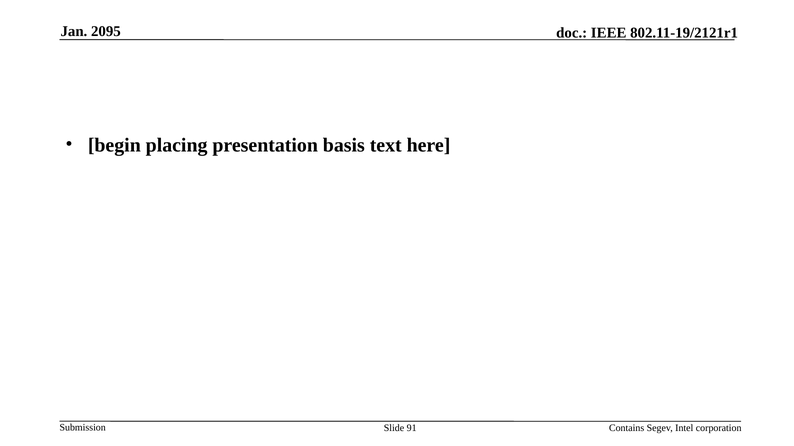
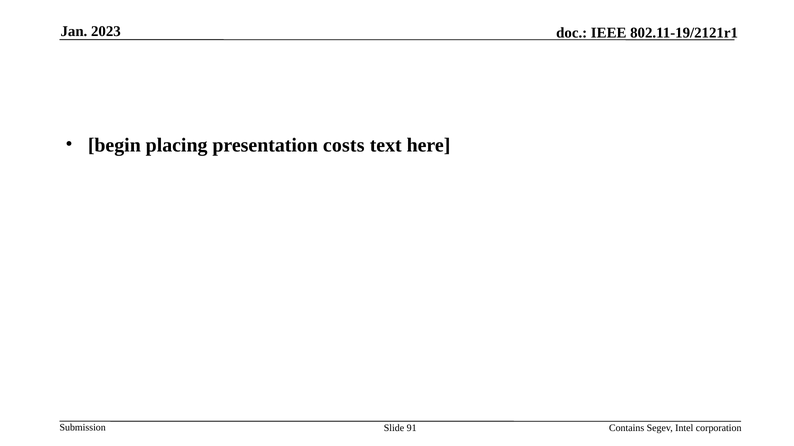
2095: 2095 -> 2023
basis: basis -> costs
